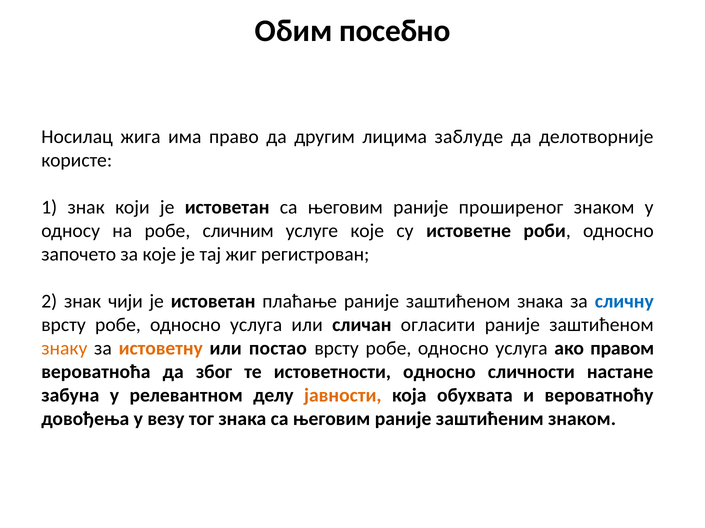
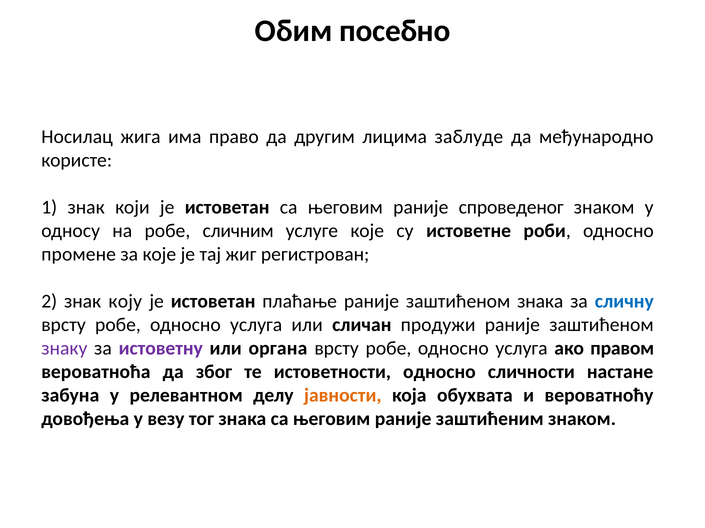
делотворније: делотворније -> међународно
проширеног: проширеног -> спроведеног
започето: започето -> промене
чији: чији -> коју
огласити: огласити -> продужи
знаку colour: orange -> purple
истоветну colour: orange -> purple
постао: постао -> органа
